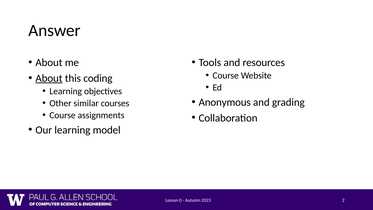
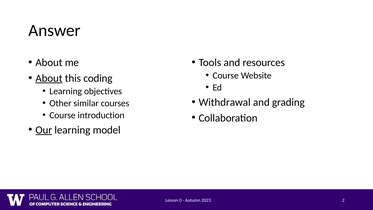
Anonymous: Anonymous -> Withdrawal
assignments: assignments -> introduction
Our underline: none -> present
